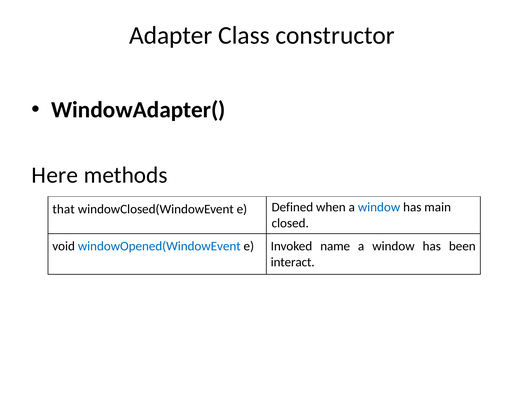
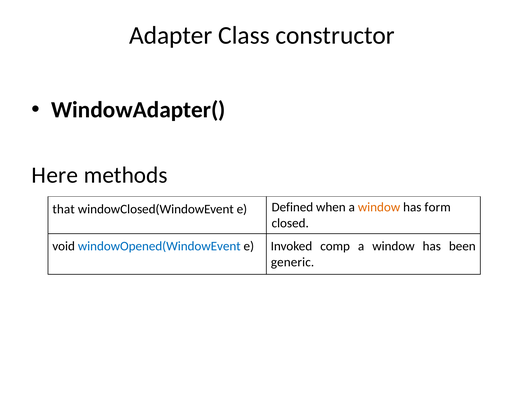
window at (379, 207) colour: blue -> orange
main: main -> form
name: name -> comp
interact: interact -> generic
